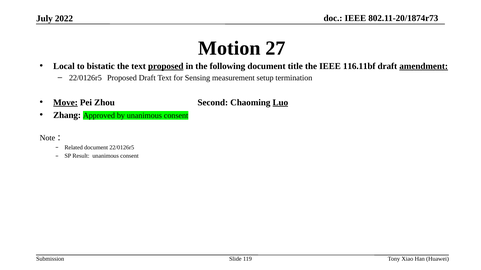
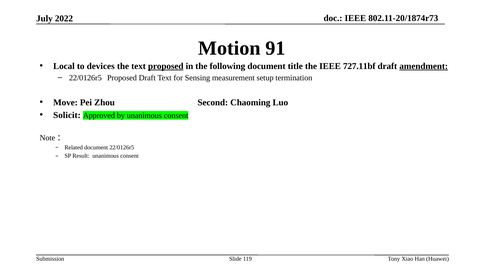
27: 27 -> 91
bistatic: bistatic -> devices
116.11bf: 116.11bf -> 727.11bf
Move underline: present -> none
Luo underline: present -> none
Zhang: Zhang -> Solicit
